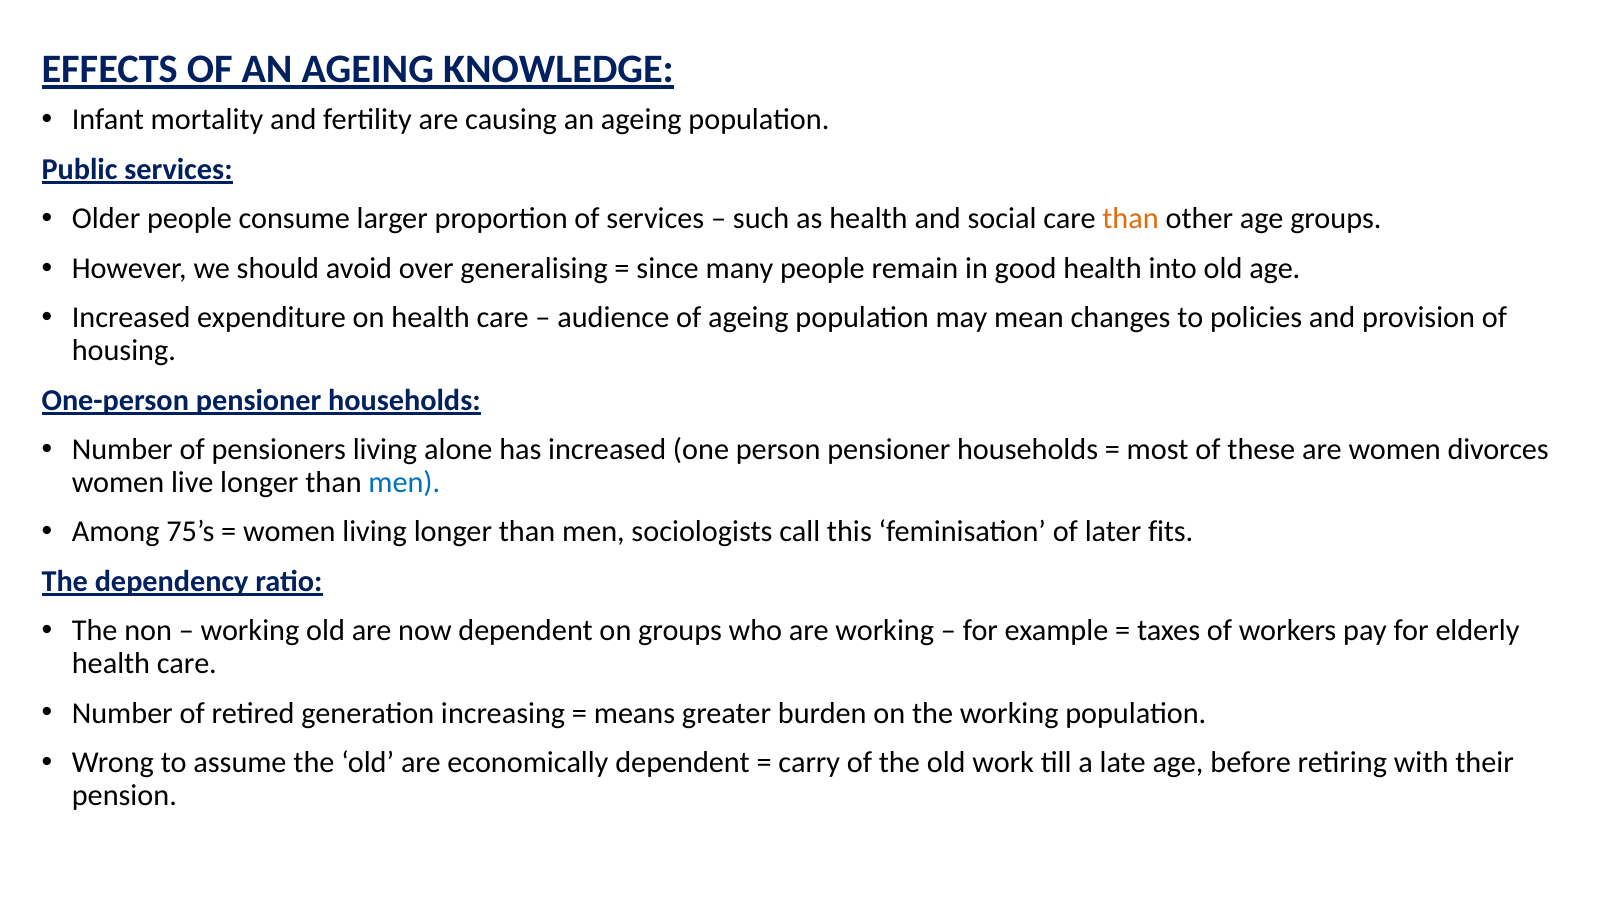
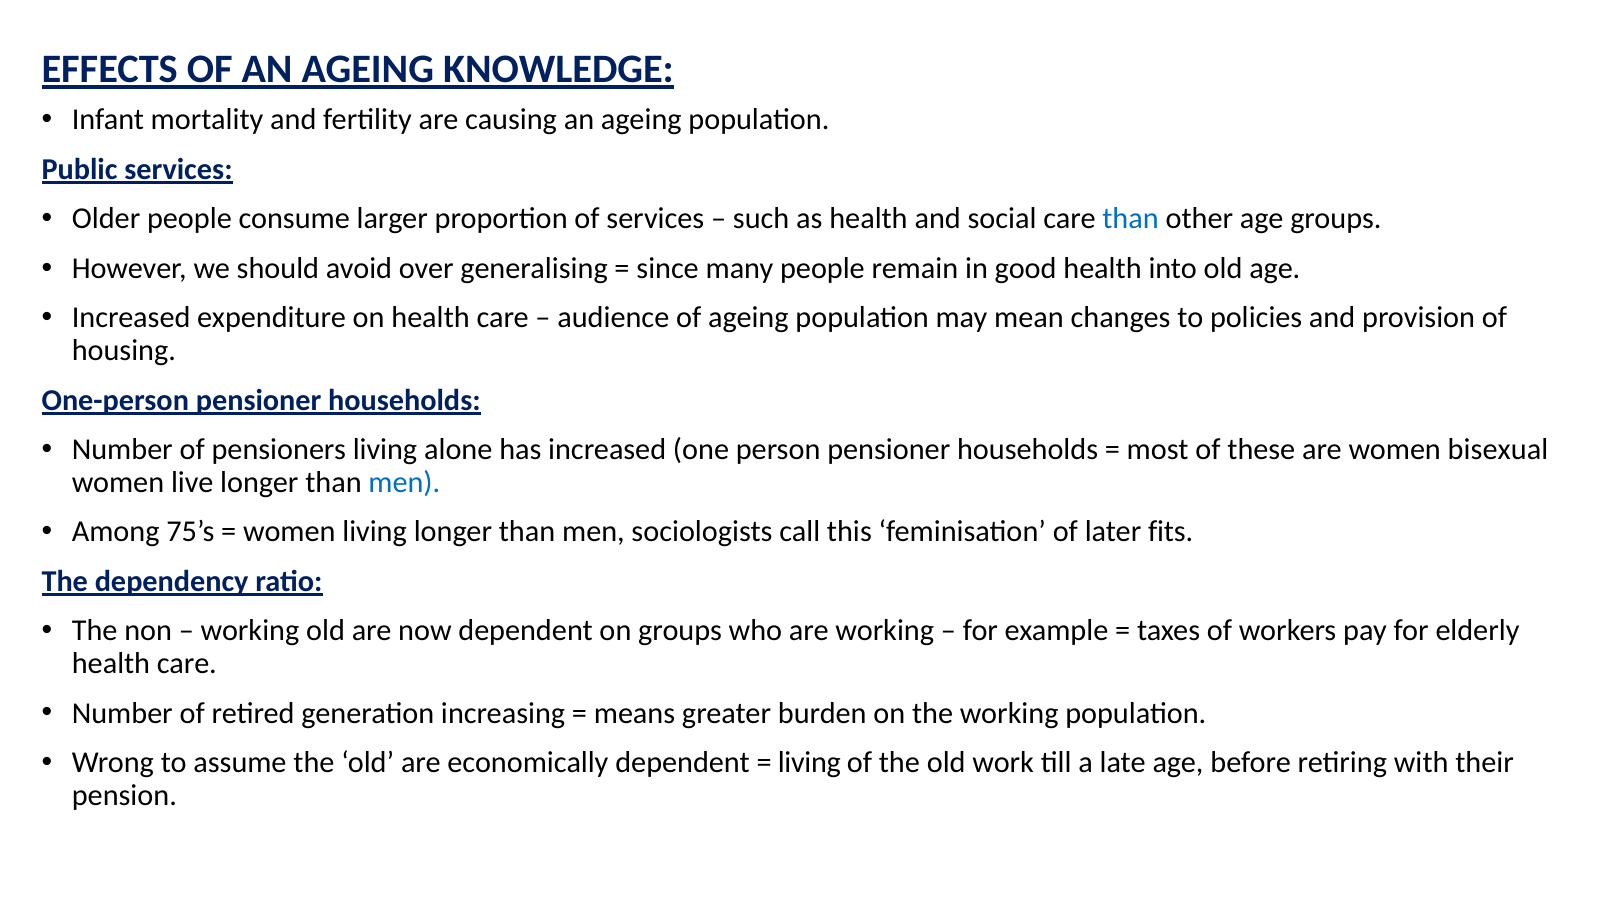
than at (1131, 219) colour: orange -> blue
divorces: divorces -> bisexual
carry at (809, 762): carry -> living
